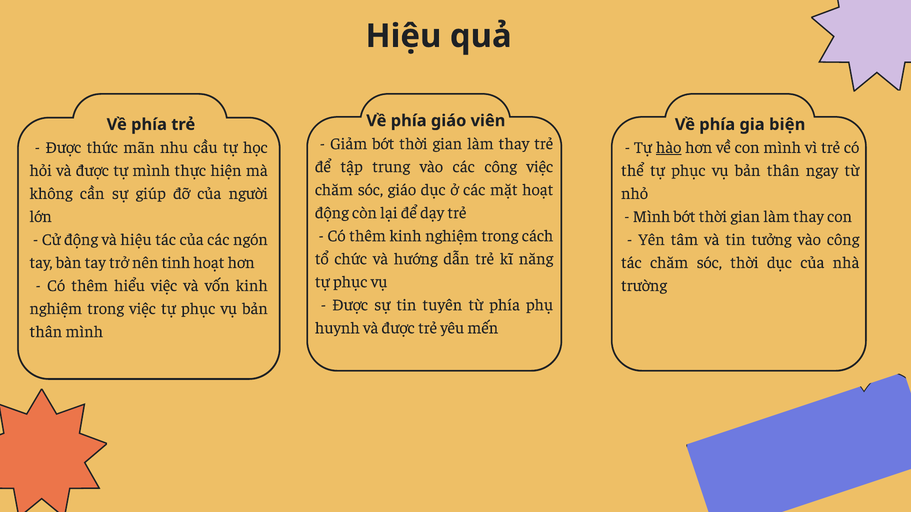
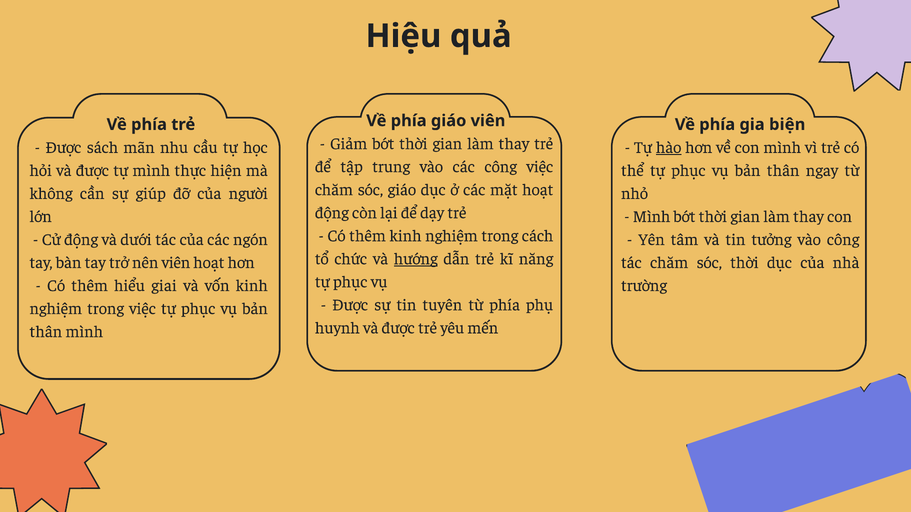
thức: thức -> sách
và hiệu: hiệu -> dưới
hướng underline: none -> present
nên tinh: tinh -> viên
hiểu việc: việc -> giai
